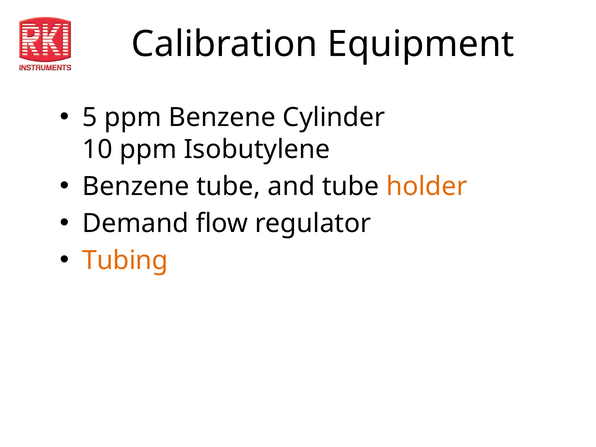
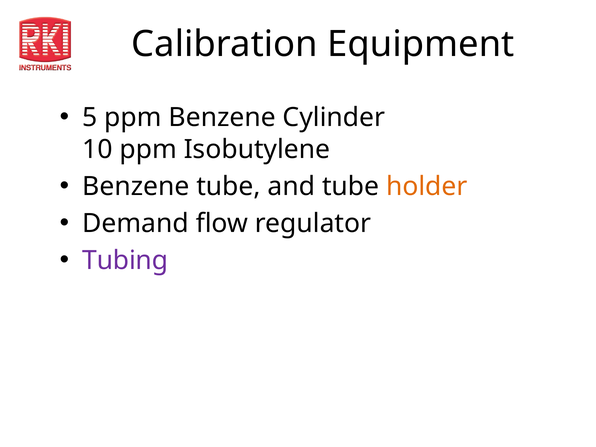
Tubing colour: orange -> purple
